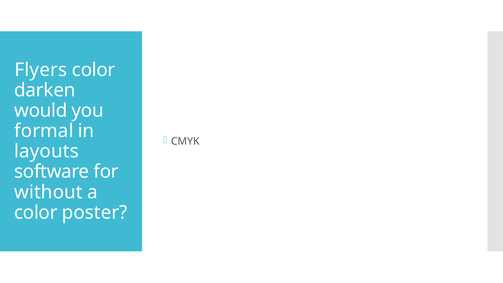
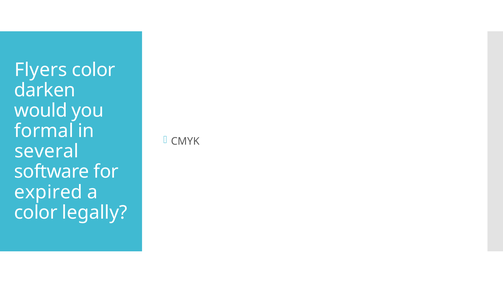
layouts: layouts -> several
without: without -> expired
poster: poster -> legally
